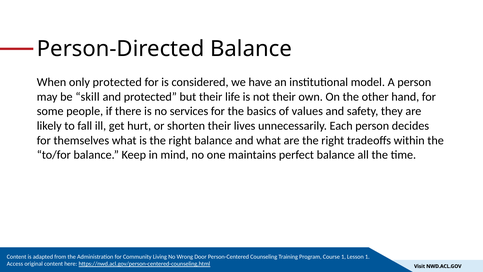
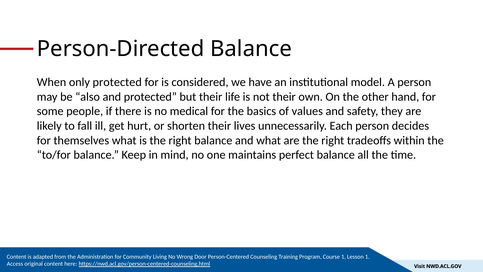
skill: skill -> also
services: services -> medical
